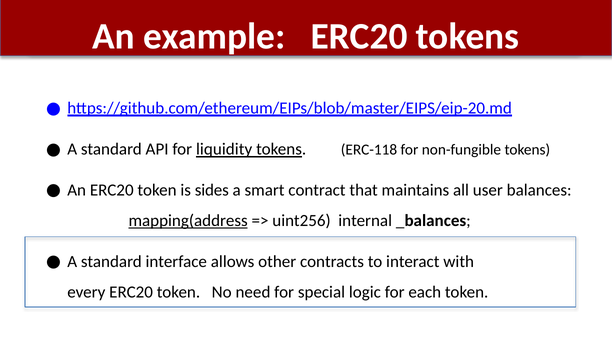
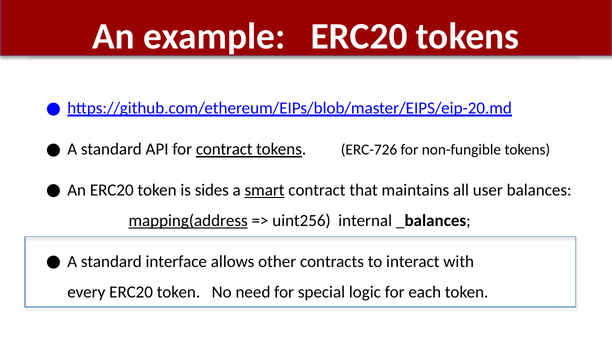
for liquidity: liquidity -> contract
ERC-118: ERC-118 -> ERC-726
smart underline: none -> present
